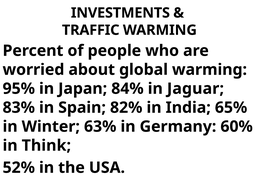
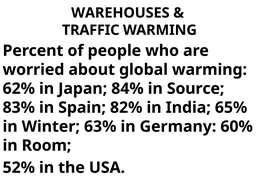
INVESTMENTS: INVESTMENTS -> WAREHOUSES
95%: 95% -> 62%
Jaguar: Jaguar -> Source
Think: Think -> Room
